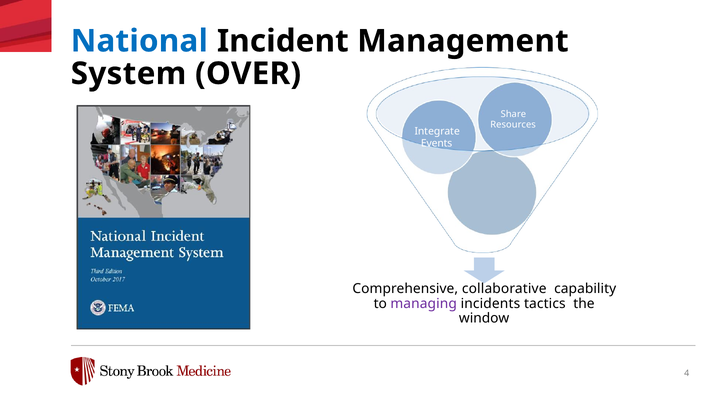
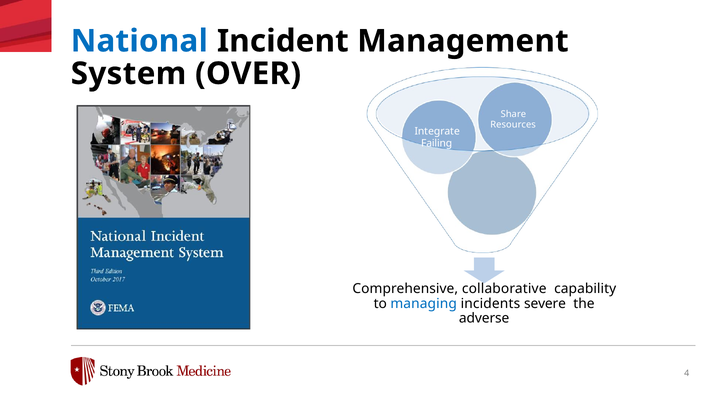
Events: Events -> Failing
managing colour: purple -> blue
tactics: tactics -> severe
window: window -> adverse
